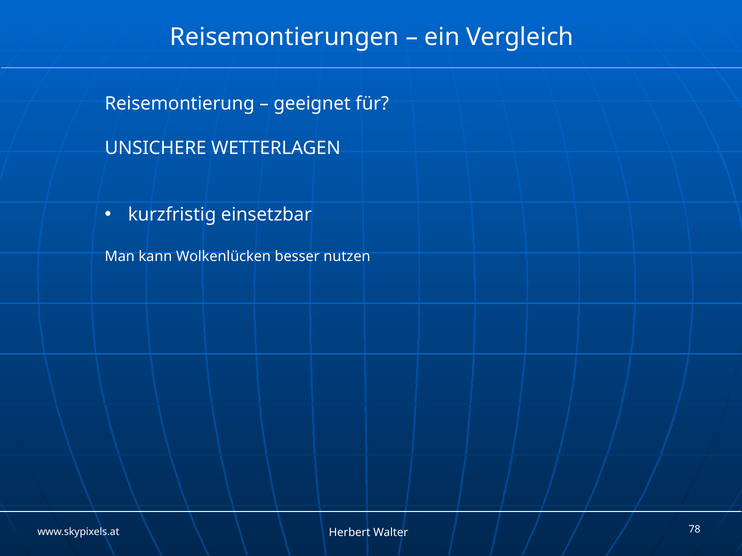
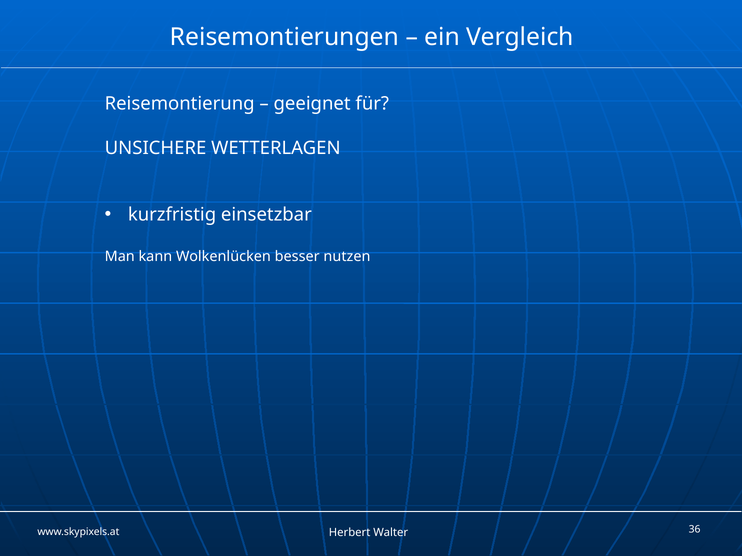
78: 78 -> 36
